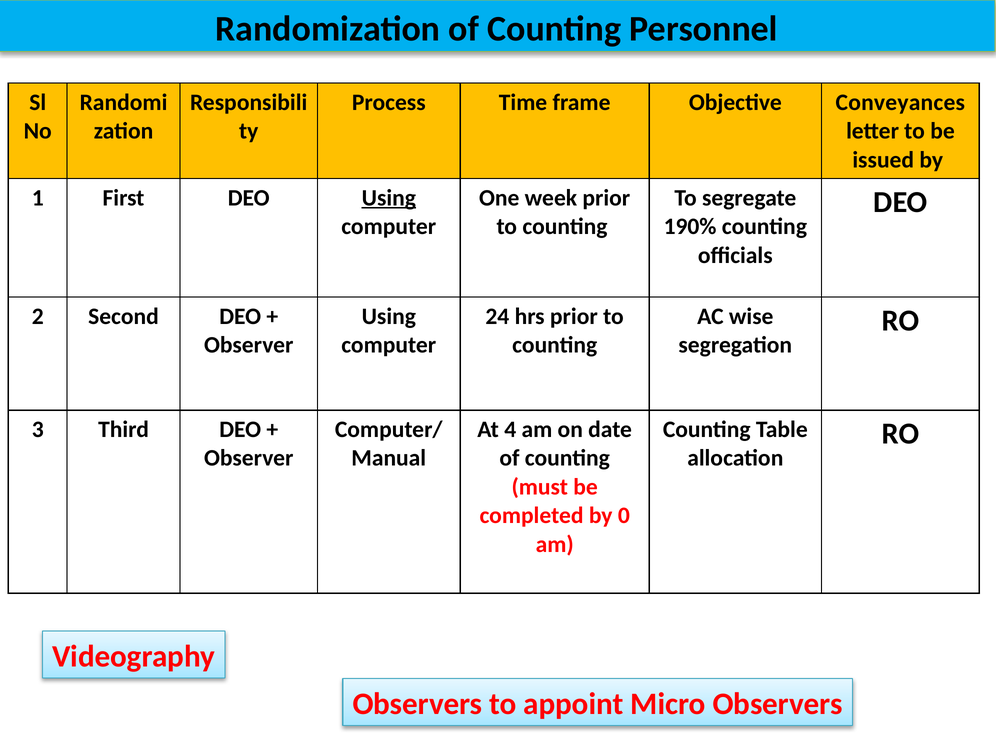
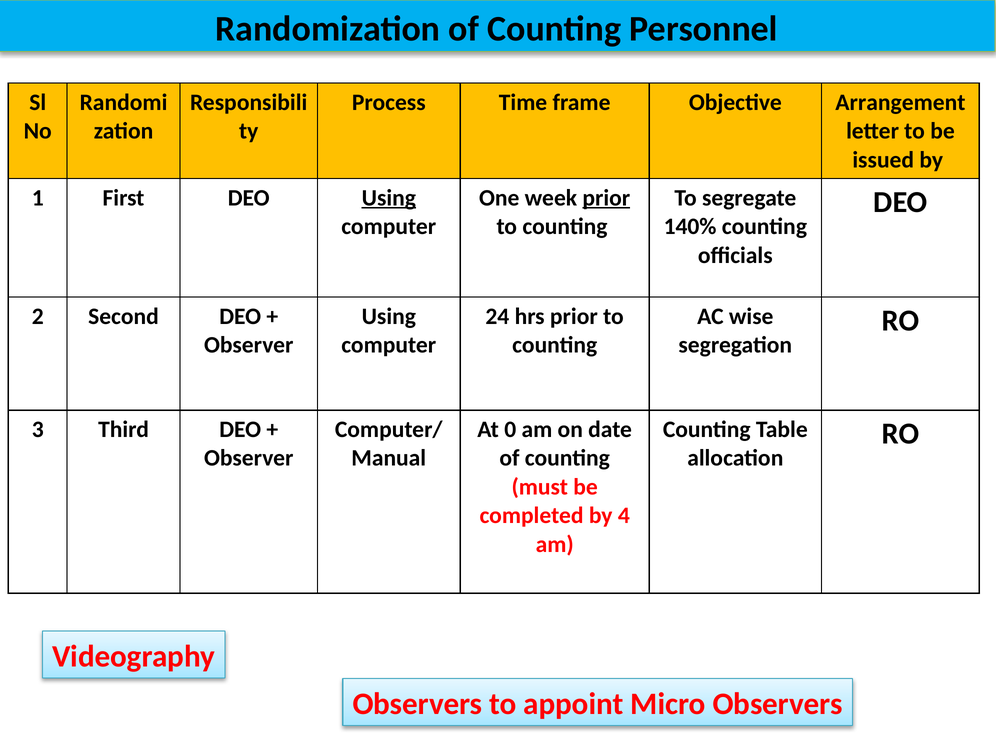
Conveyances: Conveyances -> Arrangement
prior at (606, 198) underline: none -> present
190%: 190% -> 140%
4: 4 -> 0
0: 0 -> 4
